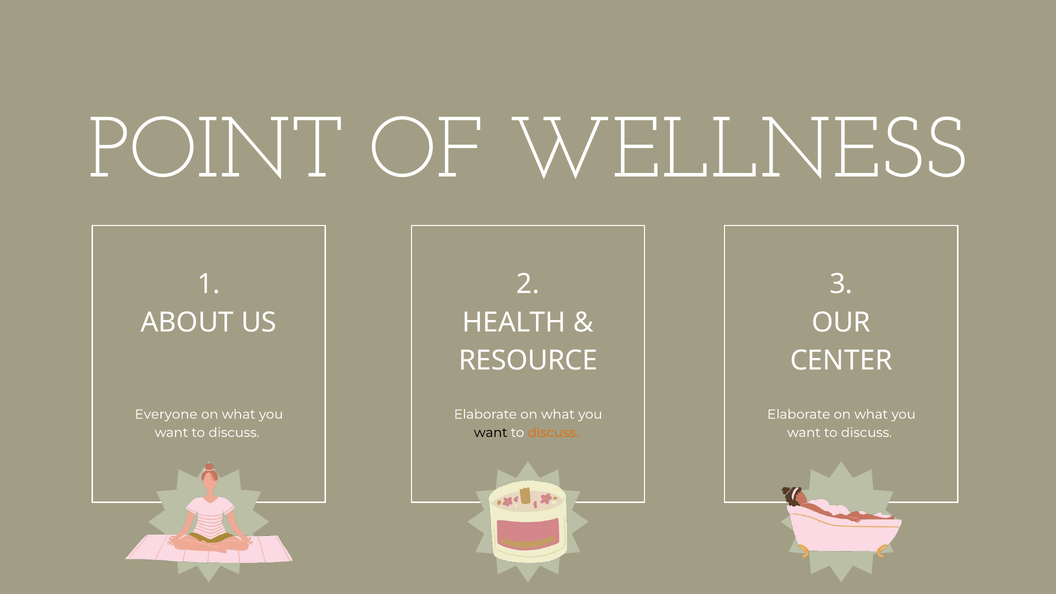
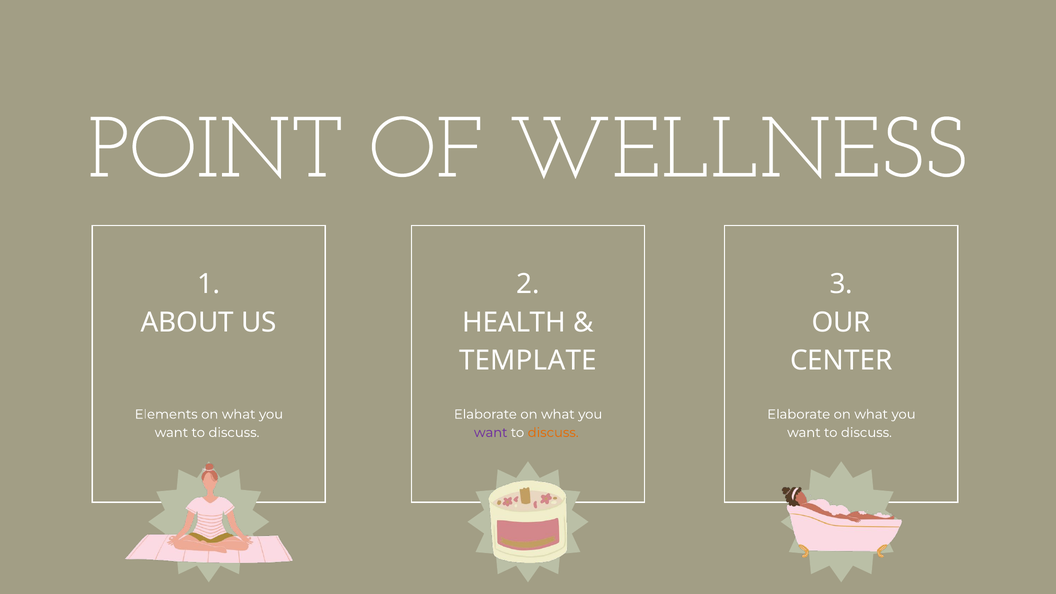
RESOURCE: RESOURCE -> TEMPLATE
Everyone: Everyone -> Elements
want at (491, 433) colour: black -> purple
